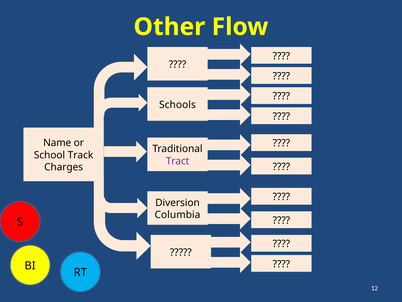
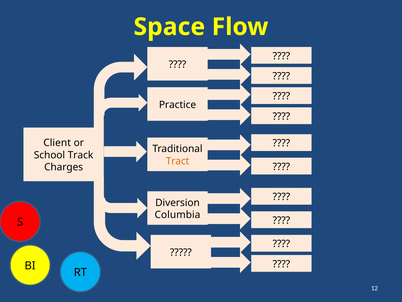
Other: Other -> Space
Schools: Schools -> Practice
Name: Name -> Client
Tract colour: purple -> orange
